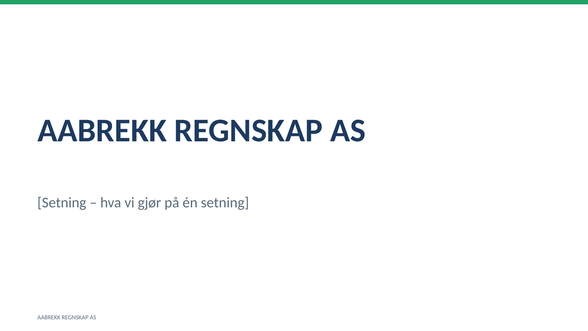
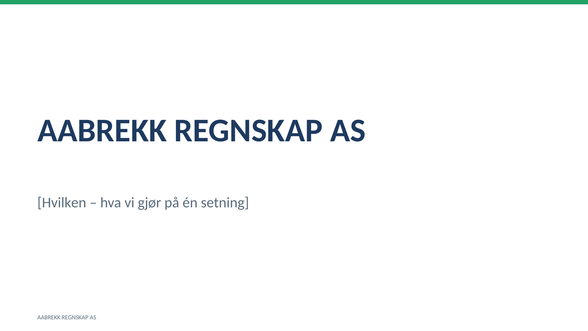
Setning at (62, 203): Setning -> Hvilken
